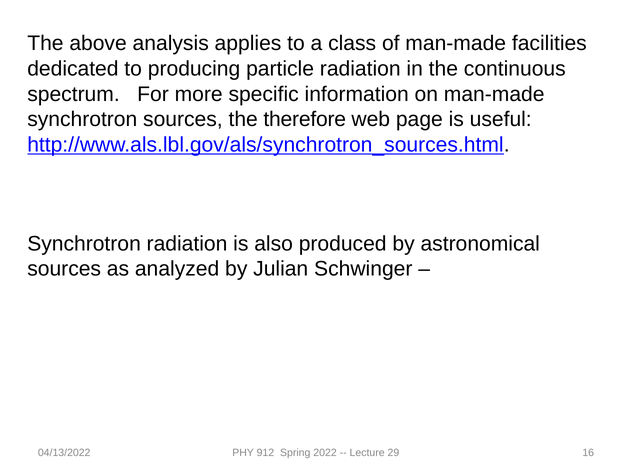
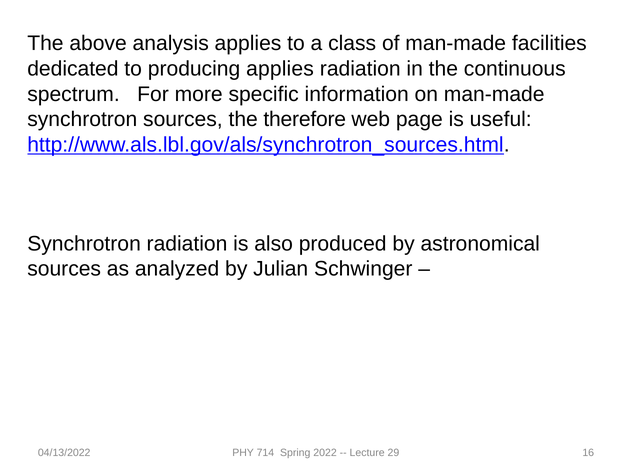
producing particle: particle -> applies
912: 912 -> 714
